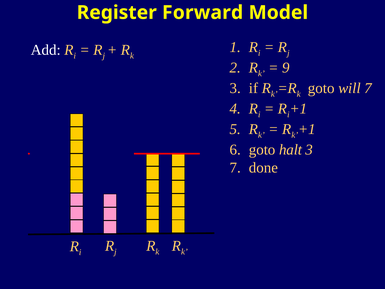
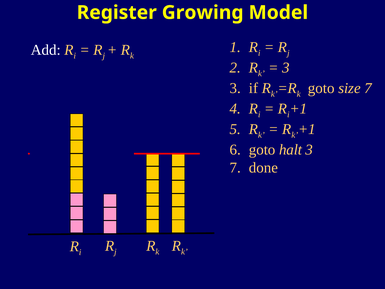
Forward: Forward -> Growing
9 at (286, 68): 9 -> 3
will: will -> size
